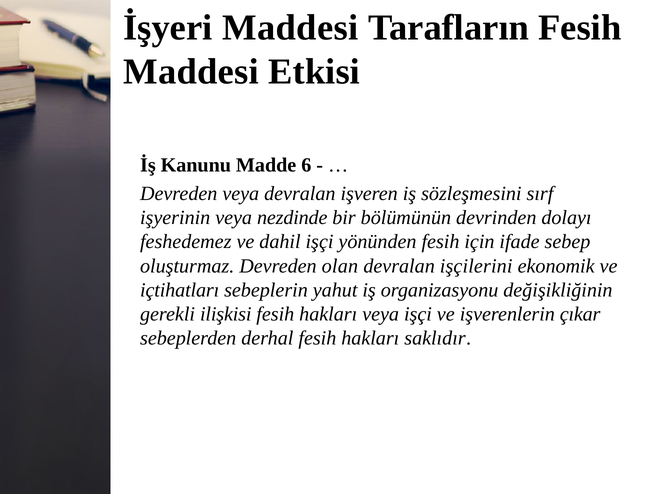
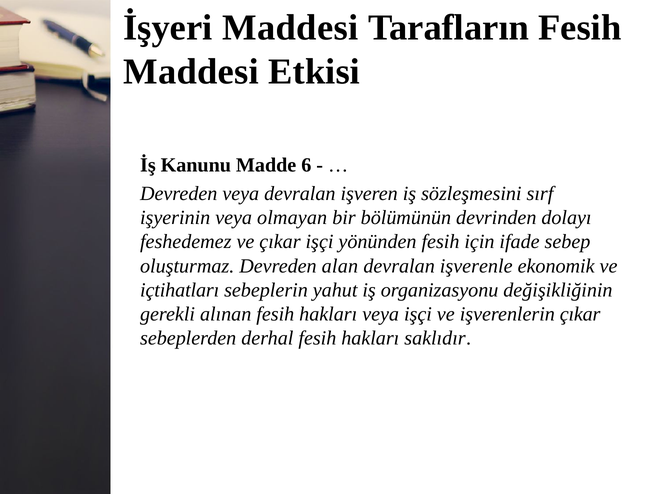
nezdinde: nezdinde -> olmayan
ve dahil: dahil -> çıkar
olan: olan -> alan
işçilerini: işçilerini -> işverenle
ilişkisi: ilişkisi -> alınan
